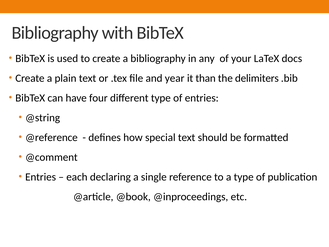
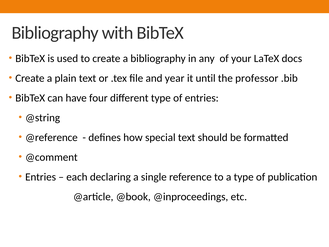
than: than -> until
delimiters: delimiters -> professor
